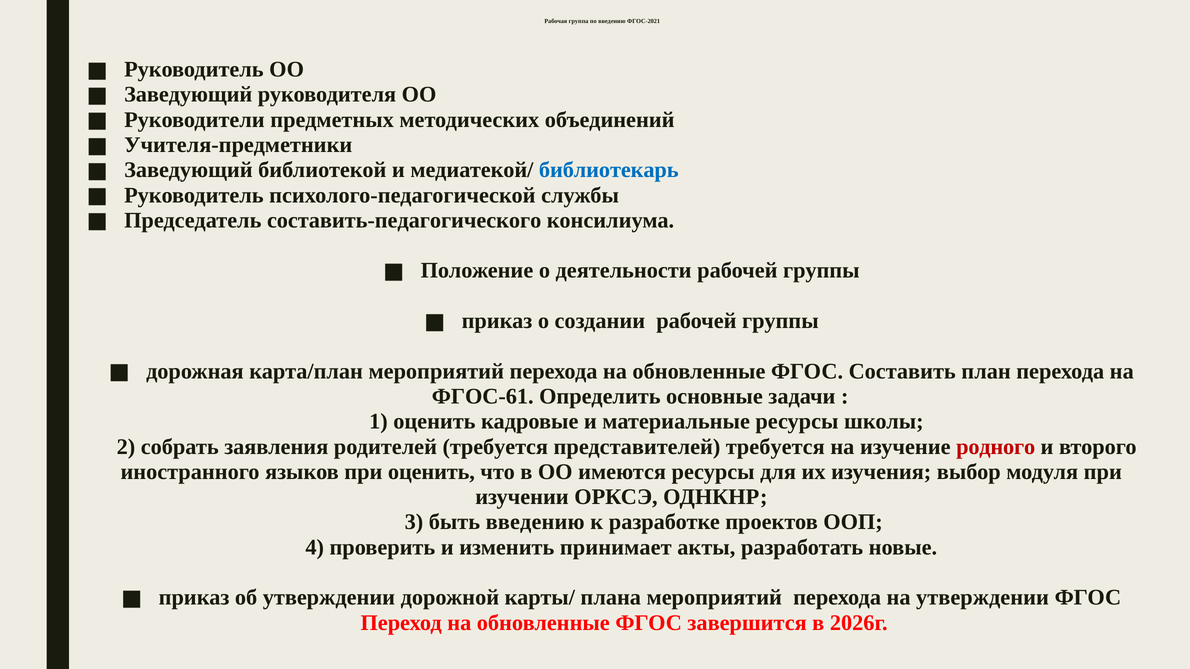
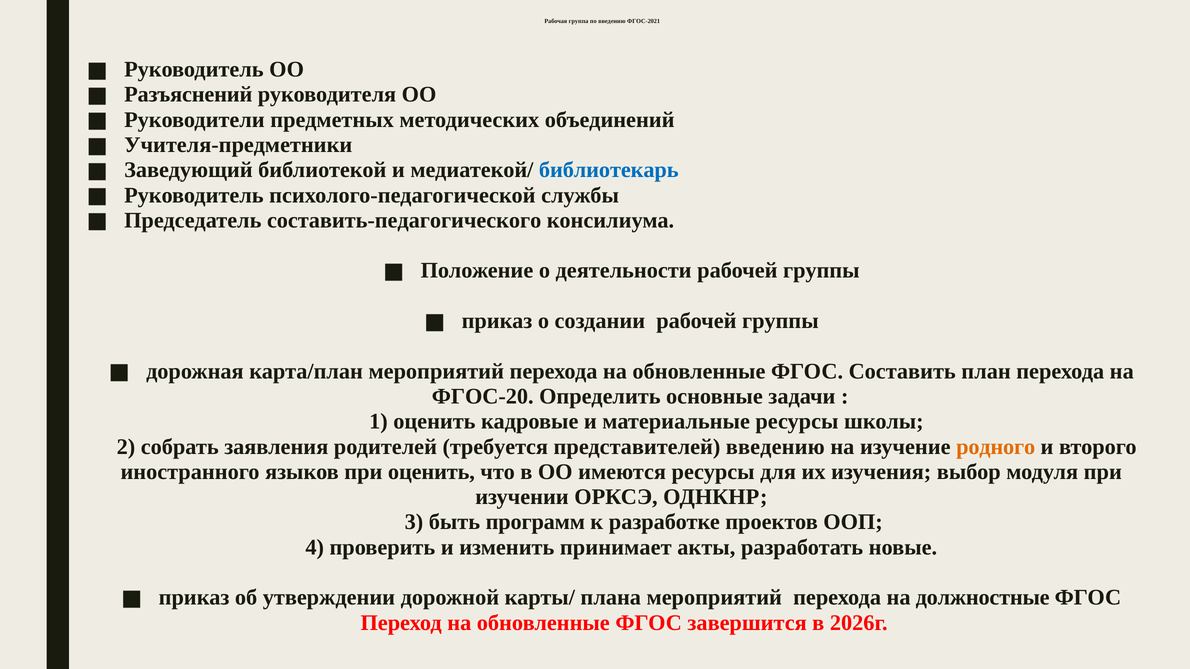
Заведующий at (188, 95): Заведующий -> Разъяснений
ФГОС-61: ФГОС-61 -> ФГОС-20
представителей требуется: требуется -> введению
родного colour: red -> orange
быть введению: введению -> программ
на утверждении: утверждении -> должностные
